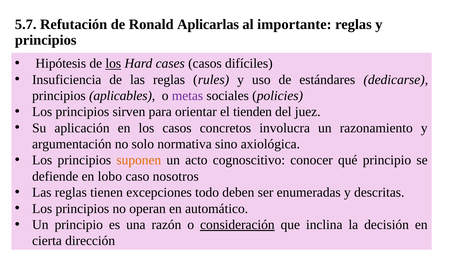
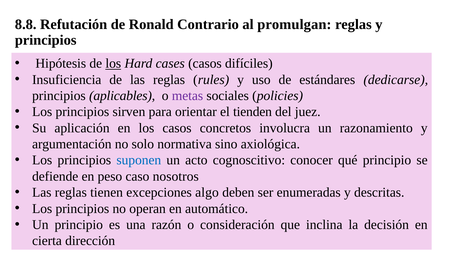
5.7: 5.7 -> 8.8
Aplicarlas: Aplicarlas -> Contrario
importante: importante -> promulgan
suponen colour: orange -> blue
lobo: lobo -> peso
todo: todo -> algo
consideración underline: present -> none
